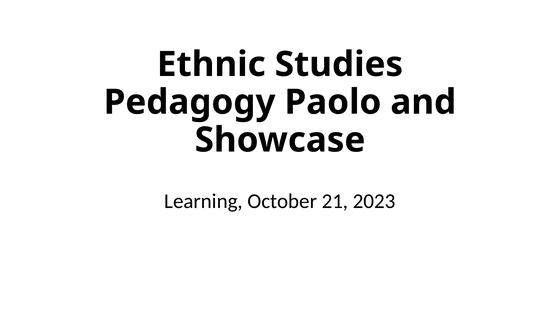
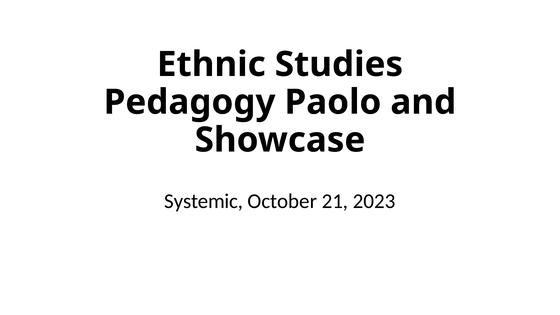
Learning: Learning -> Systemic
